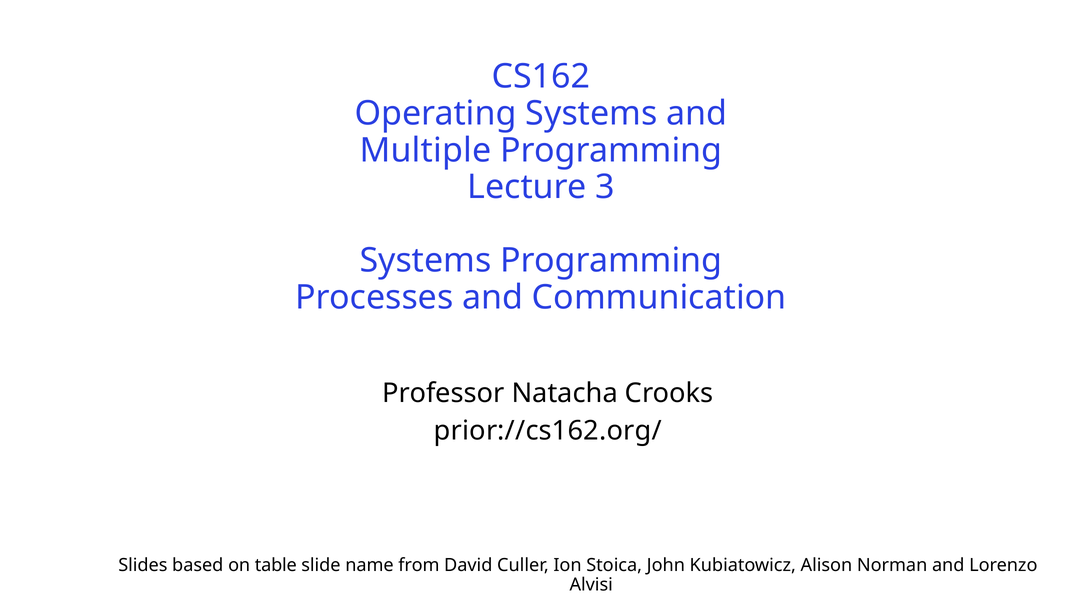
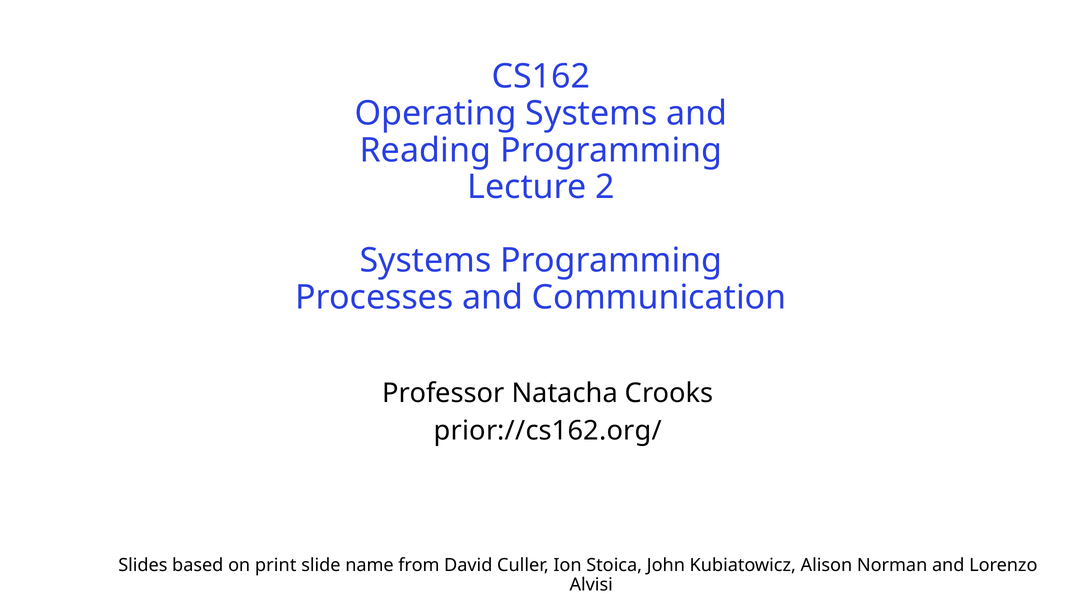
Multiple: Multiple -> Reading
3: 3 -> 2
table: table -> print
